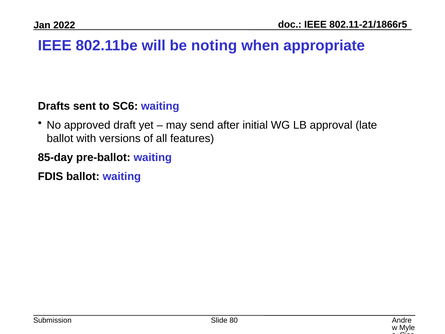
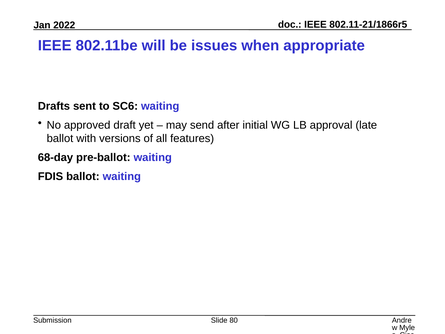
noting: noting -> issues
85-day: 85-day -> 68-day
